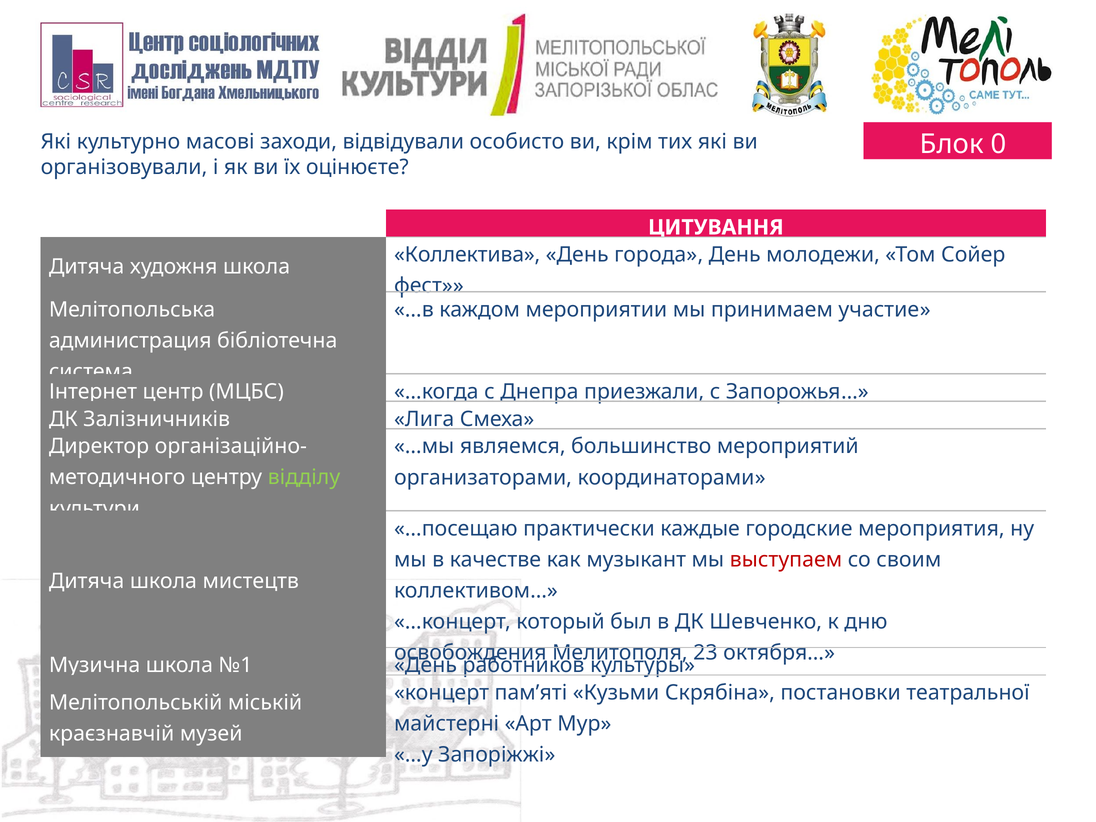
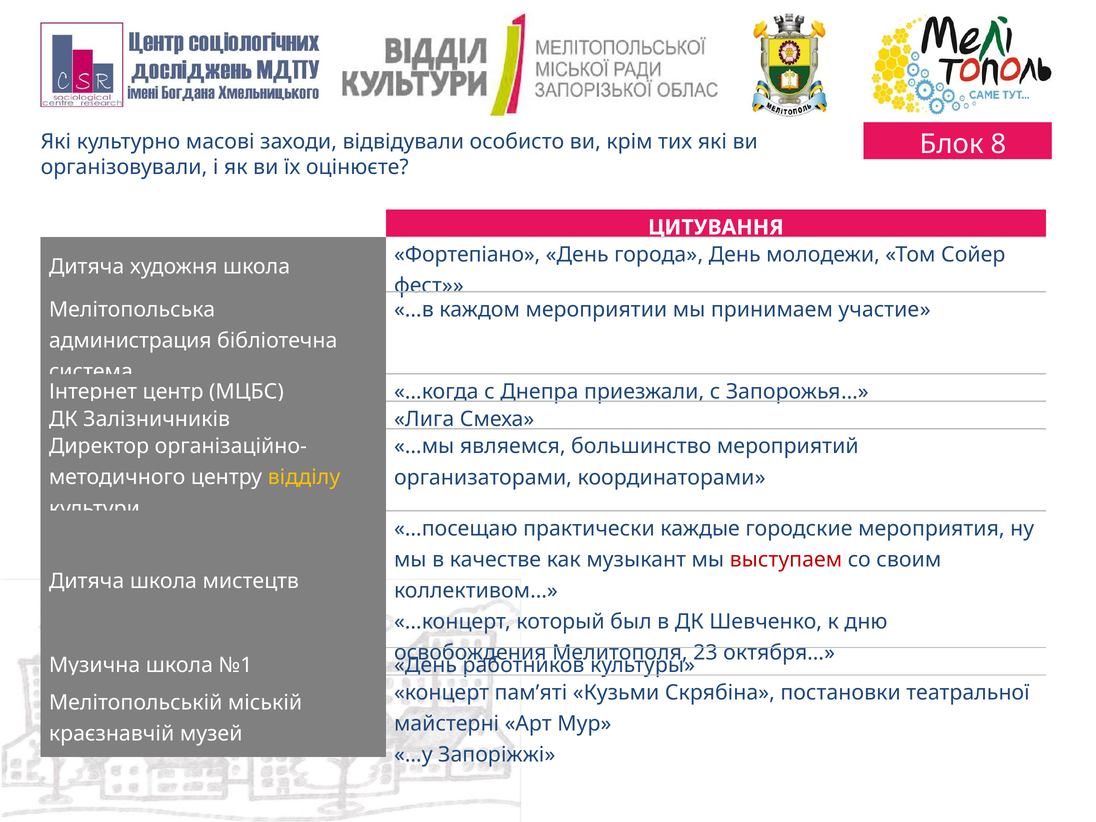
0: 0 -> 8
Коллектива: Коллектива -> Фортепіано
відділу colour: light green -> yellow
